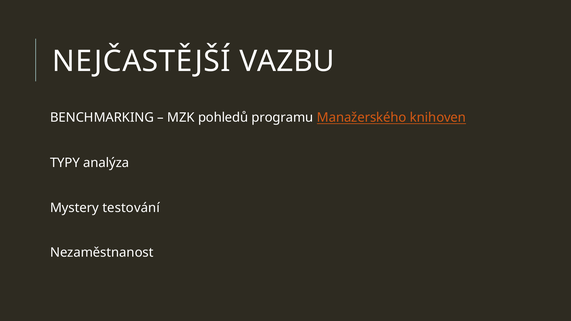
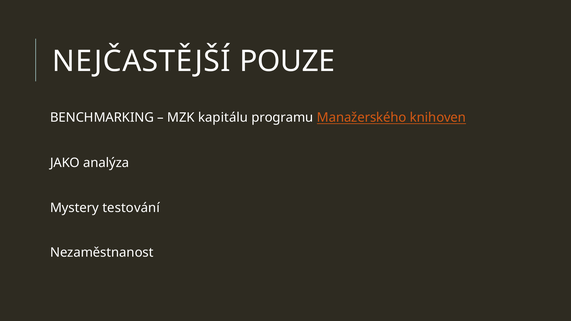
VAZBU: VAZBU -> POUZE
pohledů: pohledů -> kapitálu
TYPY: TYPY -> JAKO
